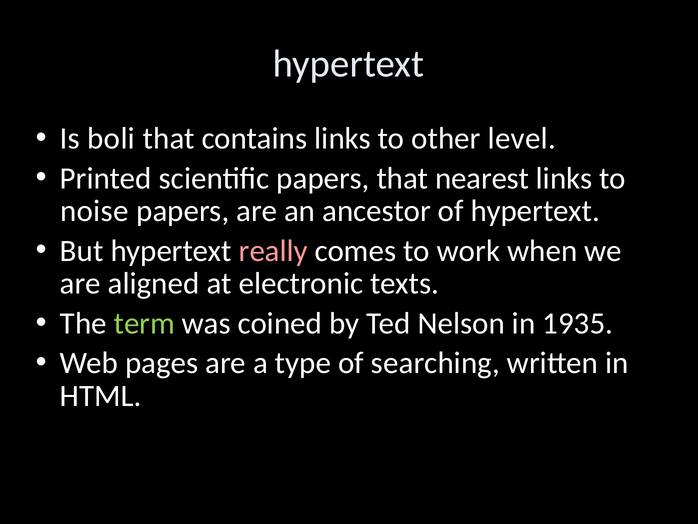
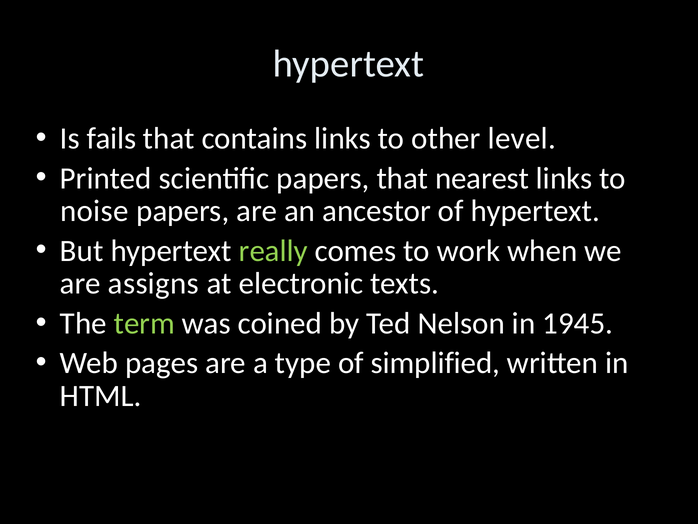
boli: boli -> fails
really colour: pink -> light green
aligned: aligned -> assigns
1935: 1935 -> 1945
searching: searching -> simplified
